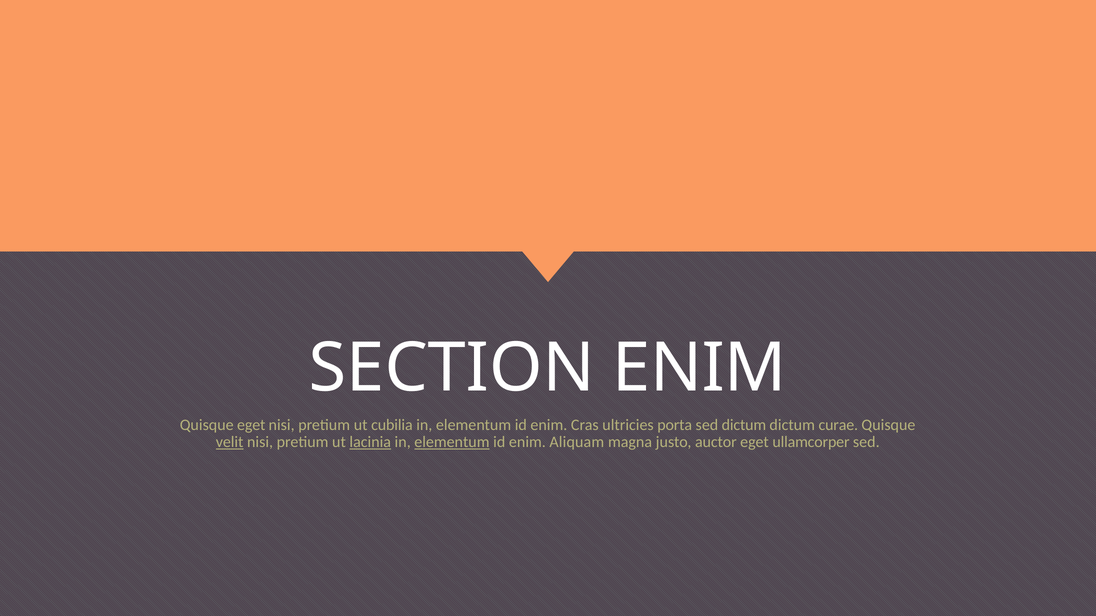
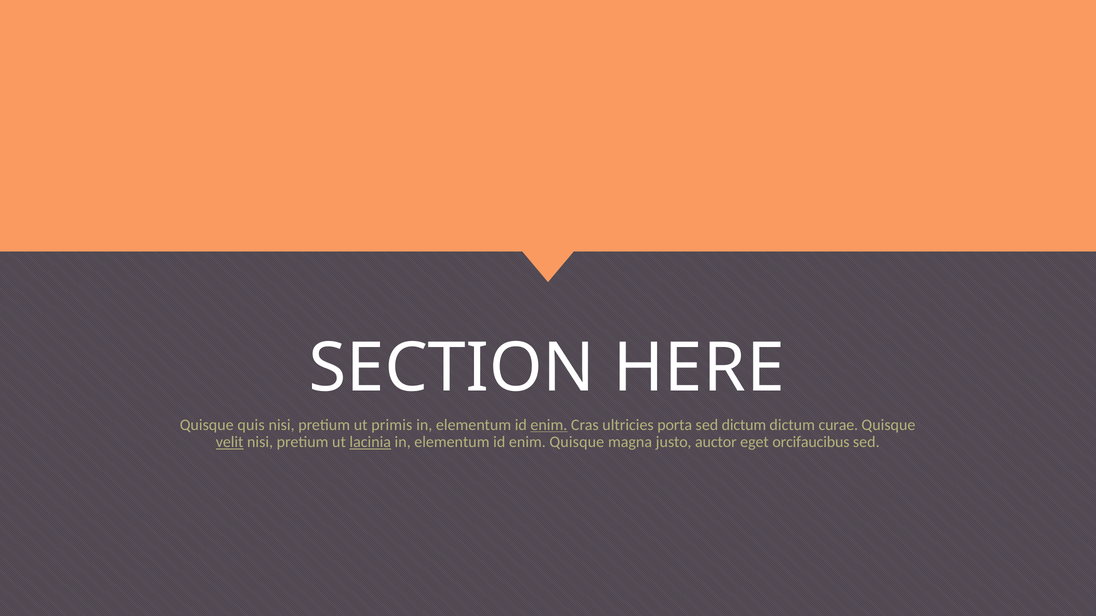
SECTION ENIM: ENIM -> HERE
Quisque eget: eget -> quis
cubilia: cubilia -> primis
enim at (549, 425) underline: none -> present
elementum at (452, 443) underline: present -> none
enim Aliquam: Aliquam -> Quisque
ullamcorper: ullamcorper -> orcifaucibus
